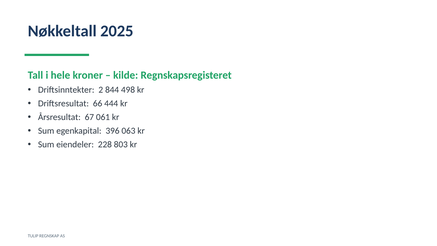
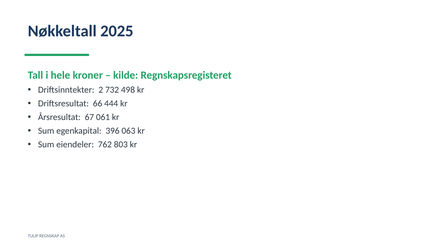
844: 844 -> 732
228: 228 -> 762
